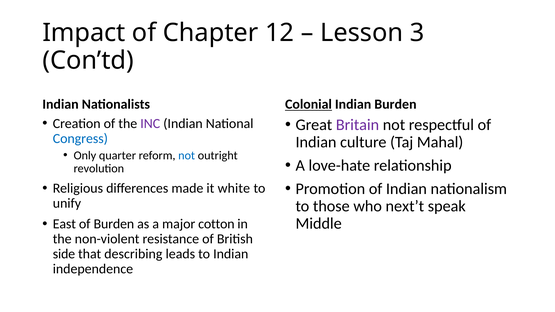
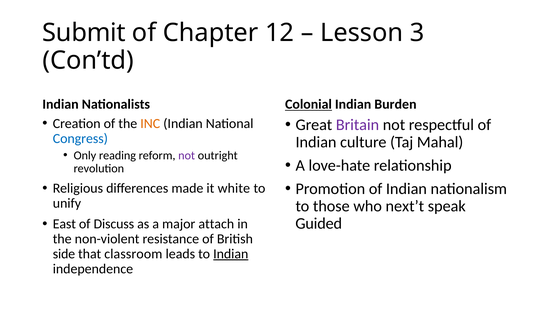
Impact: Impact -> Submit
INC colour: purple -> orange
quarter: quarter -> reading
not at (187, 155) colour: blue -> purple
of Burden: Burden -> Discuss
cotton: cotton -> attach
Middle: Middle -> Guided
describing: describing -> classroom
Indian at (231, 254) underline: none -> present
